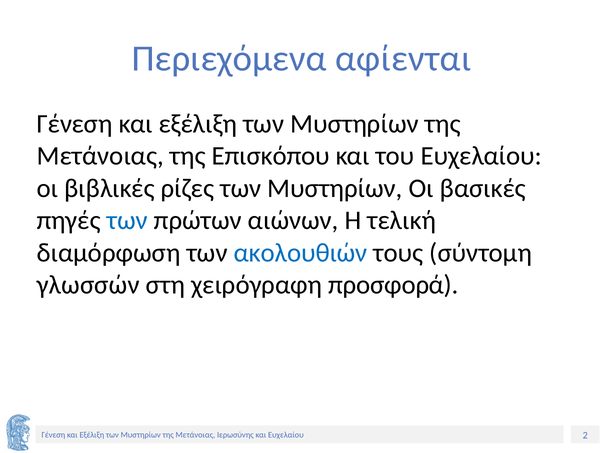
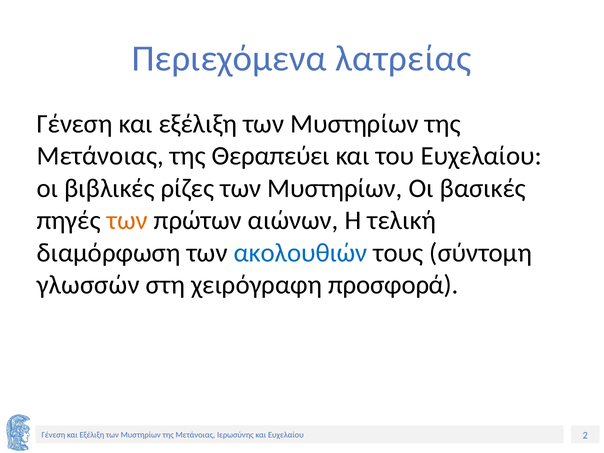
αφίενται: αφίενται -> λατρείας
Επισκόπου: Επισκόπου -> Θεραπεύει
των at (127, 221) colour: blue -> orange
